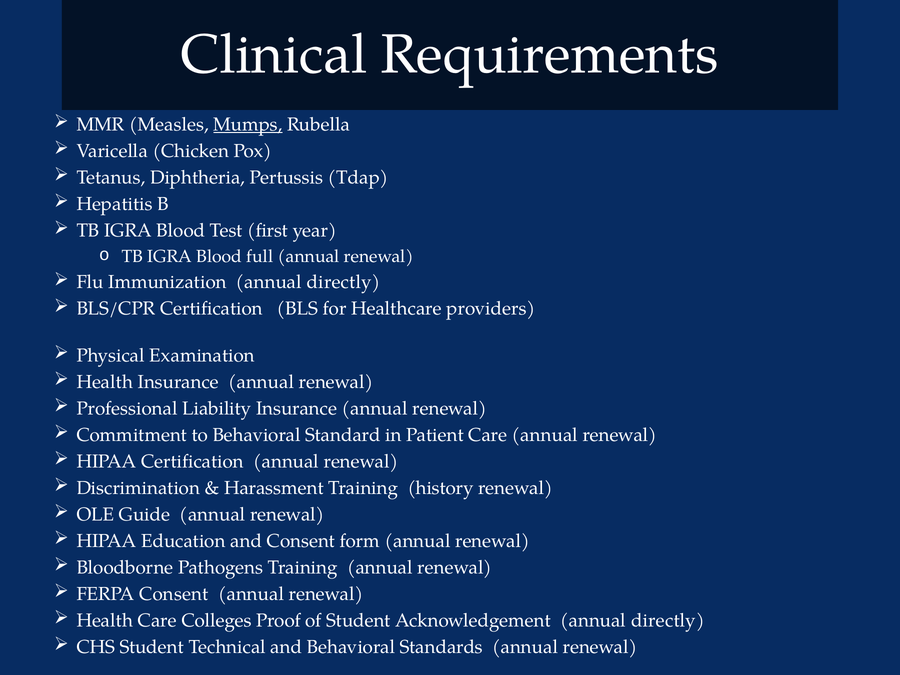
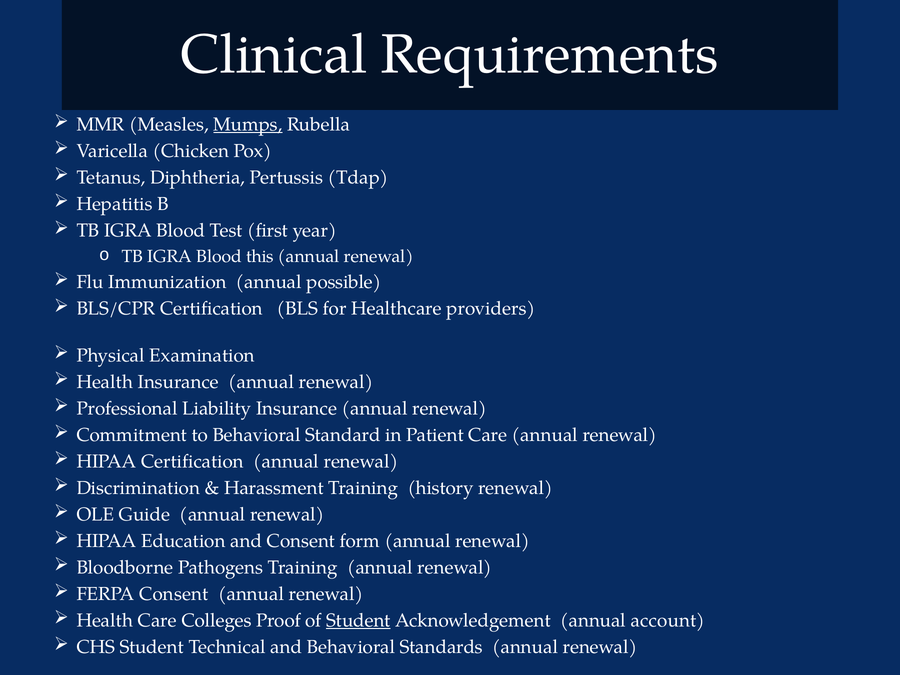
full: full -> this
Immunization annual directly: directly -> possible
Student at (358, 620) underline: none -> present
Acknowledgement annual directly: directly -> account
